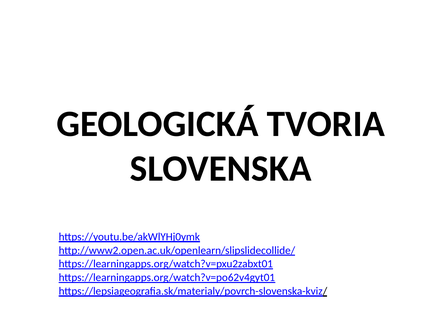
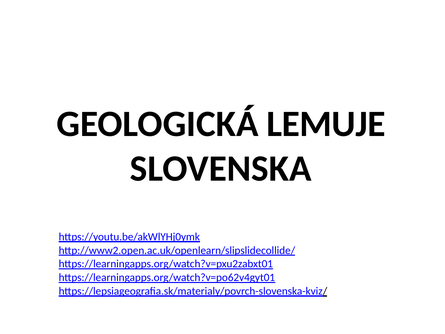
TVORIA: TVORIA -> LEMUJE
